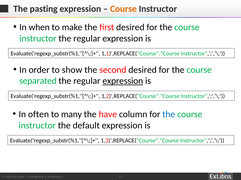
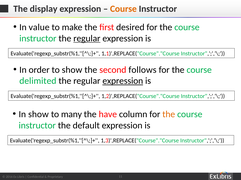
pasting: pasting -> display
when: when -> value
regular at (87, 39) underline: none -> present
second desired: desired -> follows
separated: separated -> delimited
In often: often -> show
the at (169, 115) colour: blue -> orange
